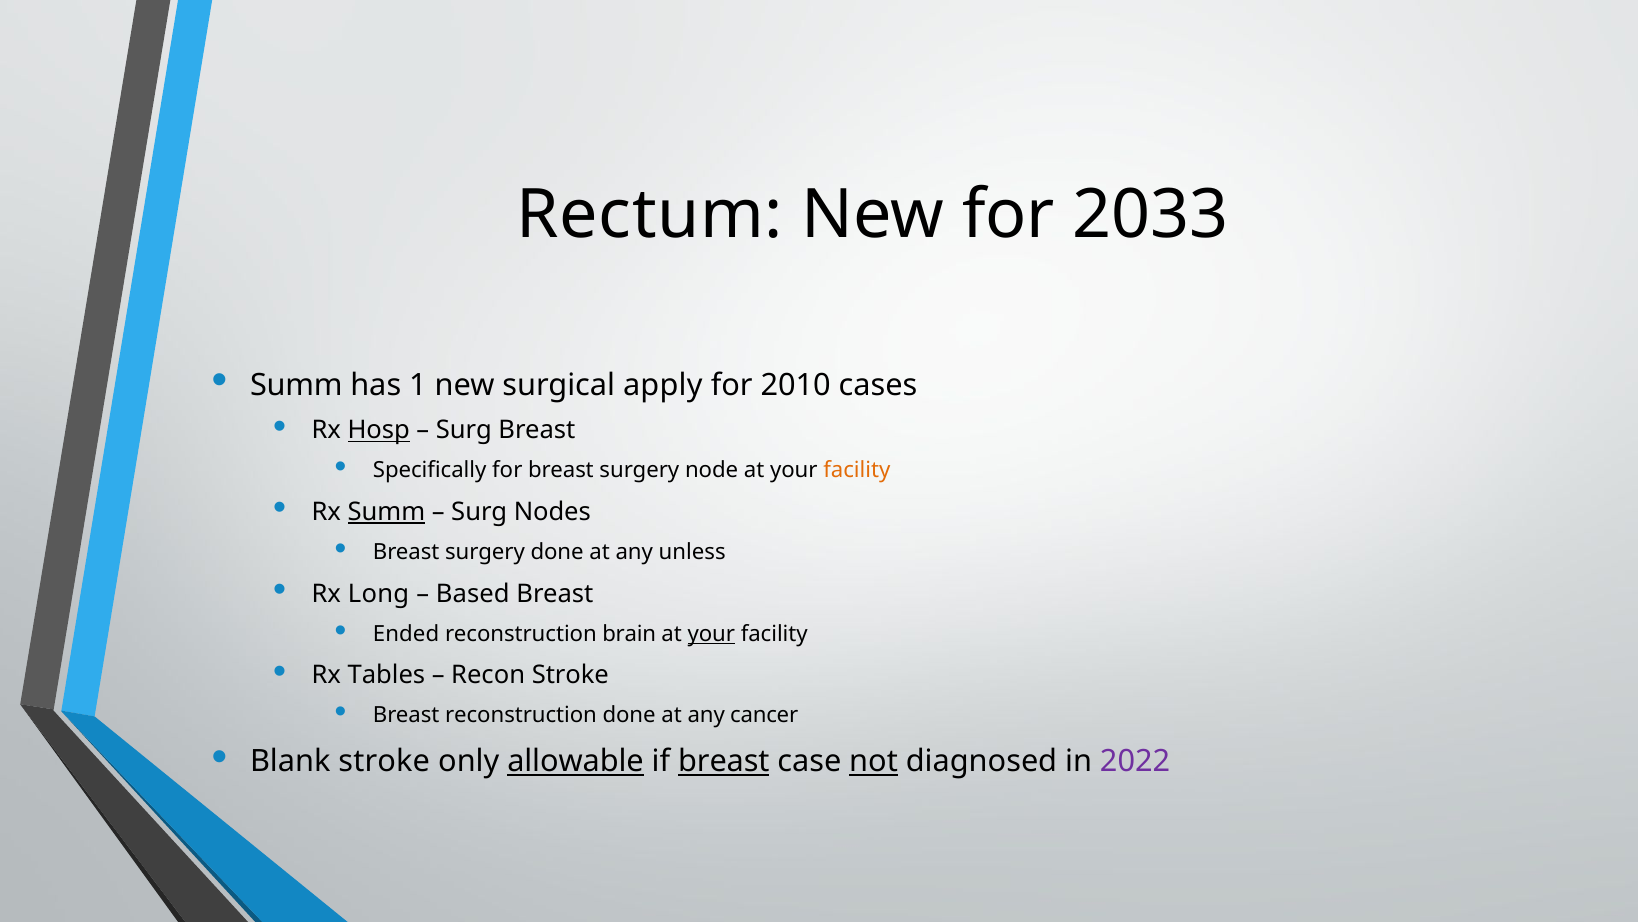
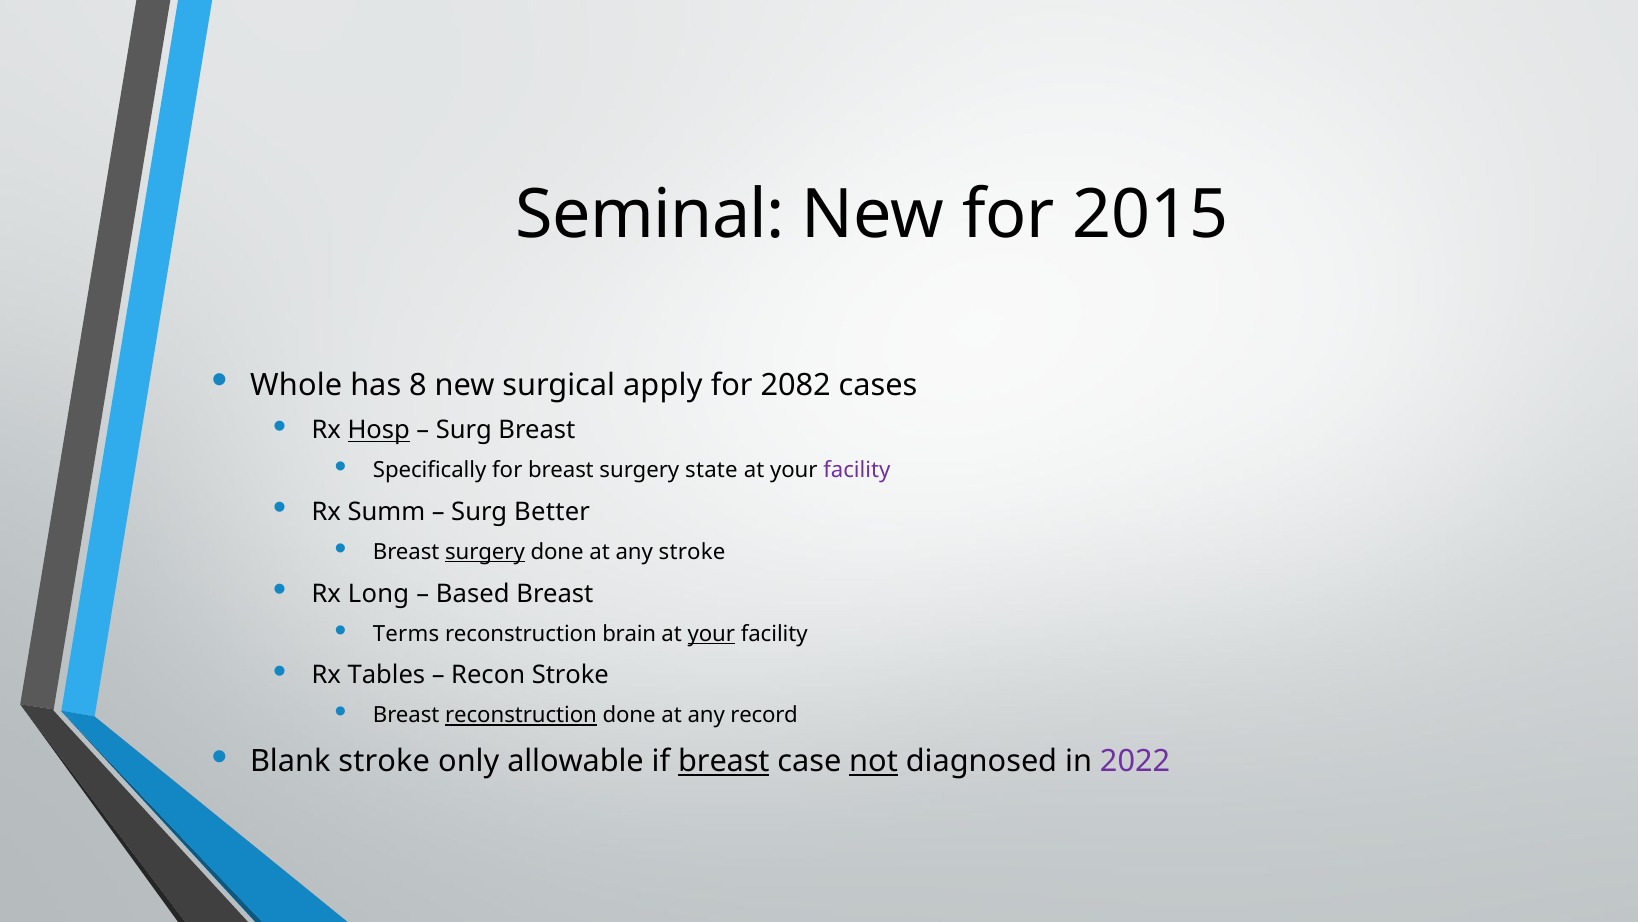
Rectum: Rectum -> Seminal
2033: 2033 -> 2015
Summ at (296, 385): Summ -> Whole
1: 1 -> 8
2010: 2010 -> 2082
node: node -> state
facility at (857, 470) colour: orange -> purple
Summ at (386, 512) underline: present -> none
Nodes: Nodes -> Better
surgery at (485, 552) underline: none -> present
any unless: unless -> stroke
Ended: Ended -> Terms
reconstruction at (521, 715) underline: none -> present
cancer: cancer -> record
allowable underline: present -> none
